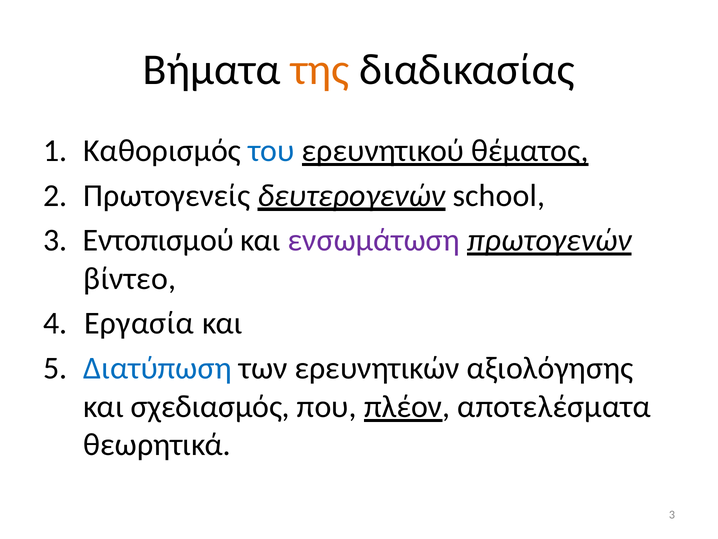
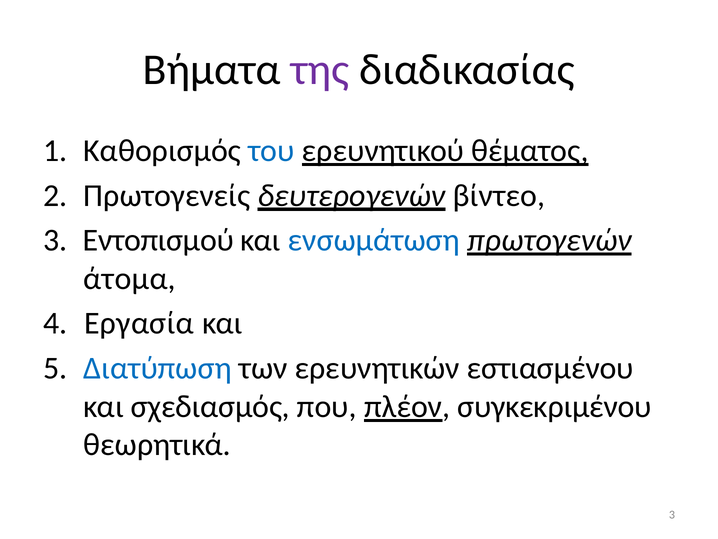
της colour: orange -> purple
school: school -> βίντεο
ενσωμάτωση colour: purple -> blue
βίντεο: βίντεο -> άτομα
αξιολόγησης: αξιολόγησης -> εστιασμένου
αποτελέσματα: αποτελέσματα -> συγκεκριμένου
